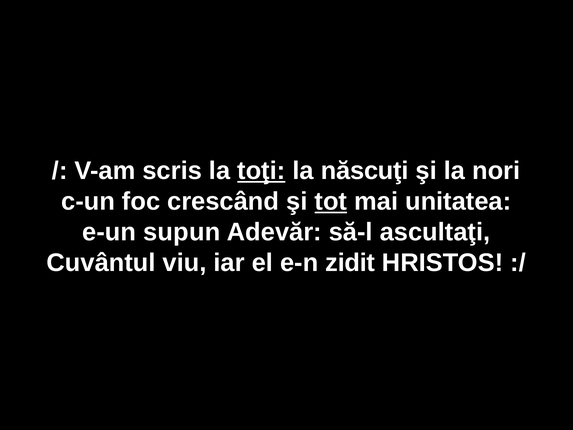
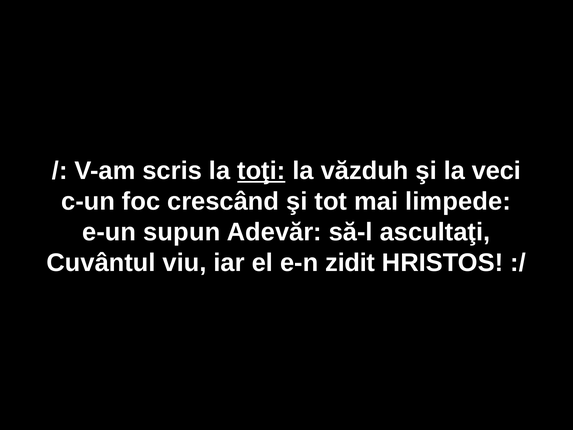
născuţi: născuţi -> văzduh
nori: nori -> veci
tot underline: present -> none
unitatea: unitatea -> limpede
